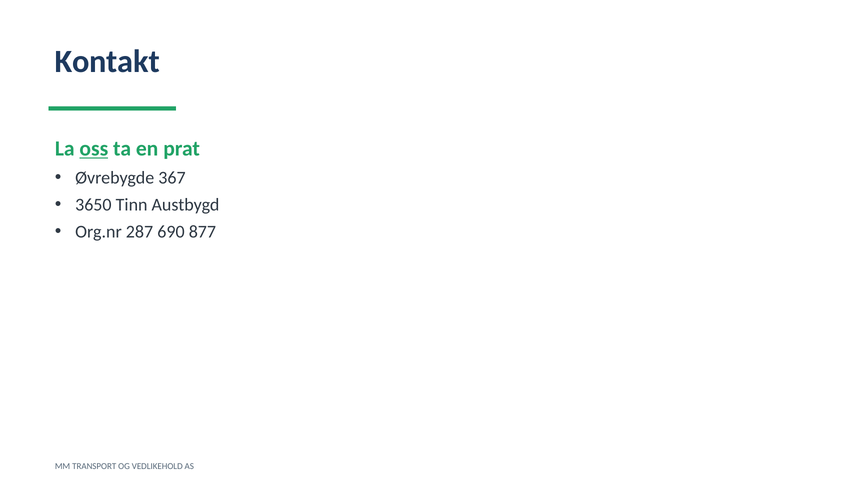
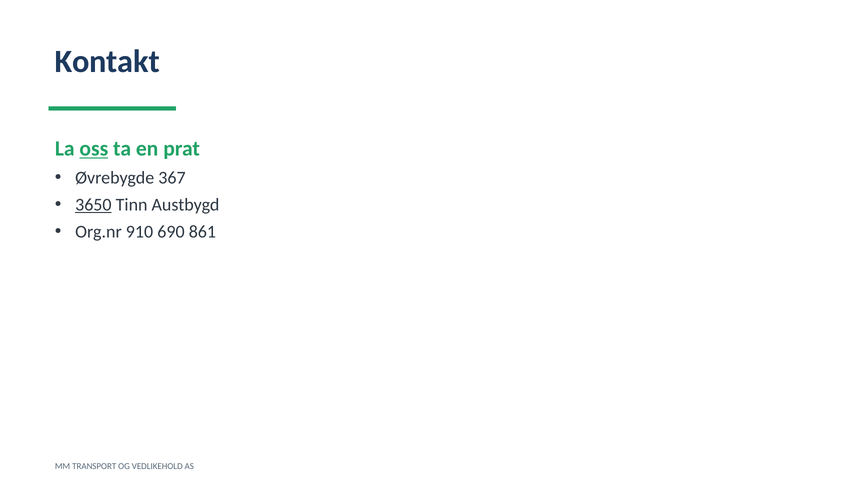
3650 underline: none -> present
287: 287 -> 910
877: 877 -> 861
